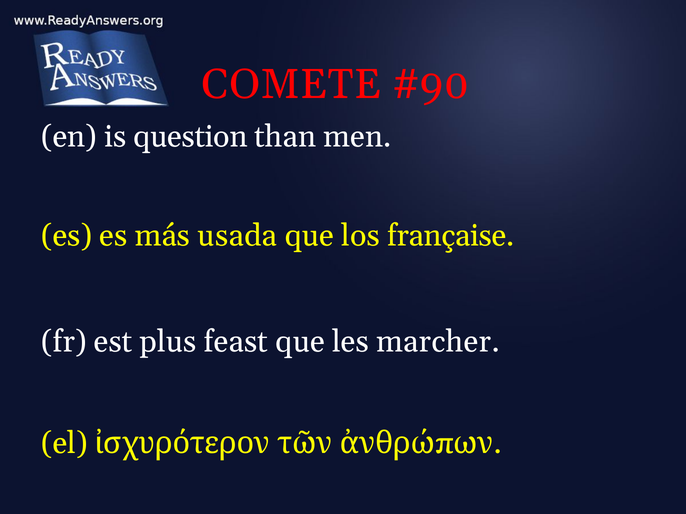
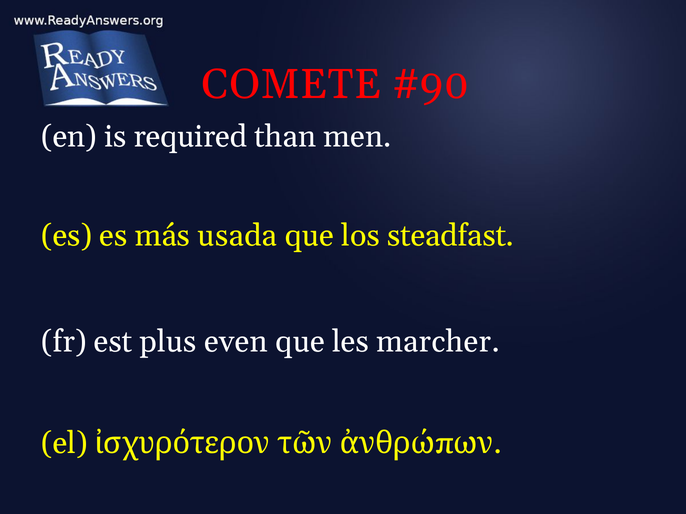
question: question -> required
française: française -> steadfast
feast: feast -> even
